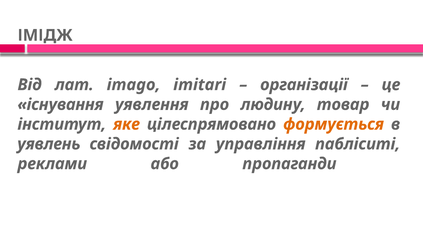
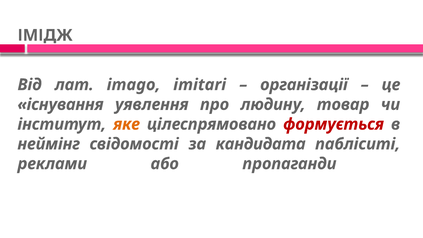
формується colour: orange -> red
уявлень: уявлень -> неймінг
управління: управління -> кандидата
